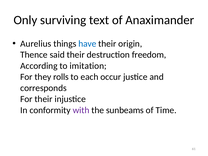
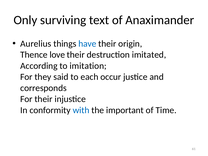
said: said -> love
freedom: freedom -> imitated
rolls: rolls -> said
with colour: purple -> blue
sunbeams: sunbeams -> important
